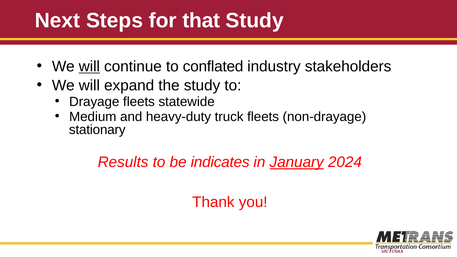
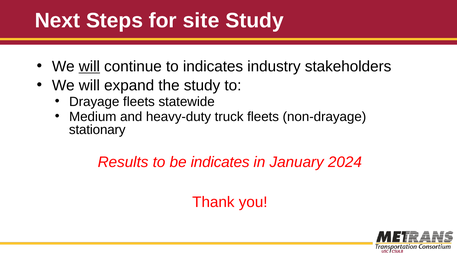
that: that -> site
to conflated: conflated -> indicates
January underline: present -> none
